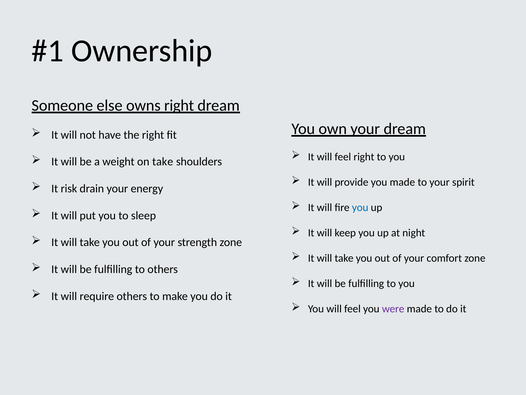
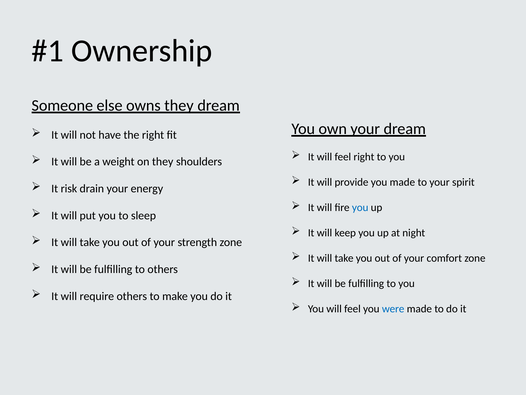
owns right: right -> they
on take: take -> they
were colour: purple -> blue
